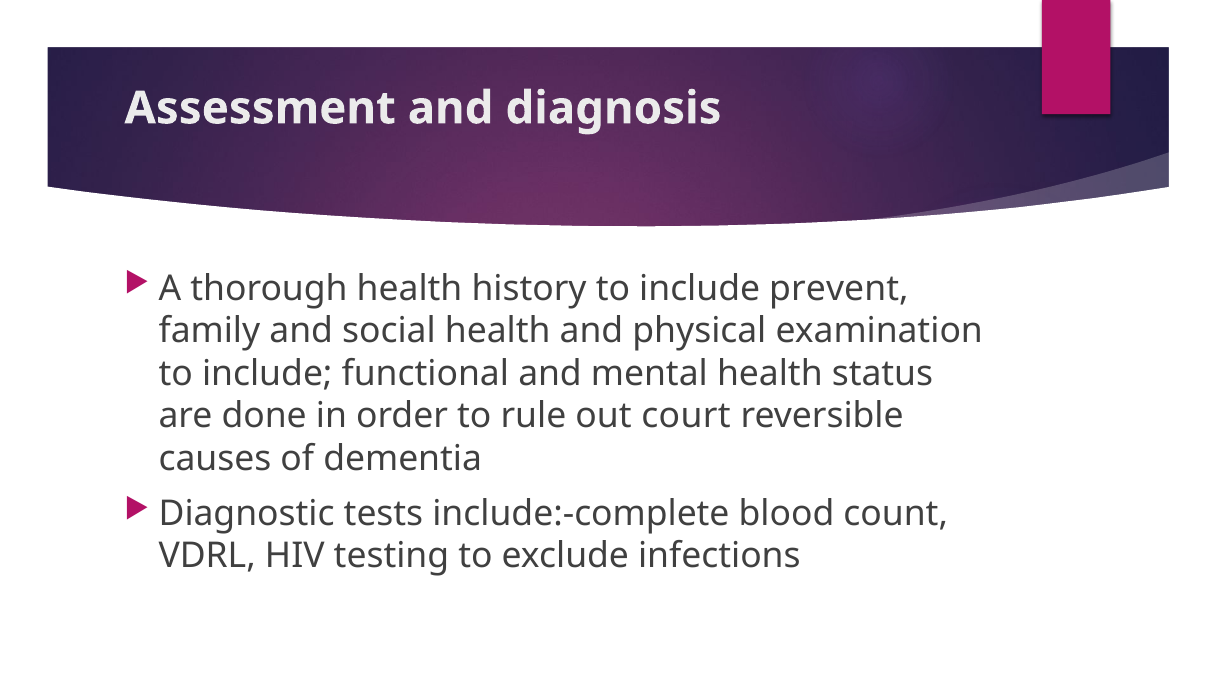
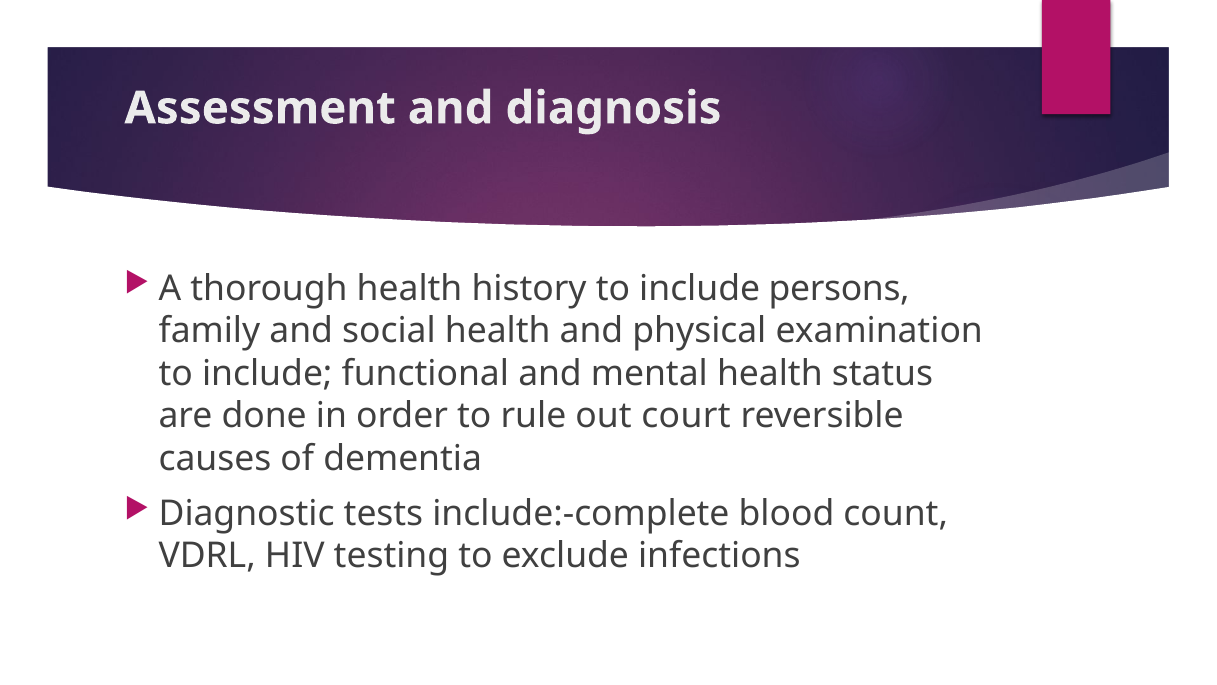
prevent: prevent -> persons
